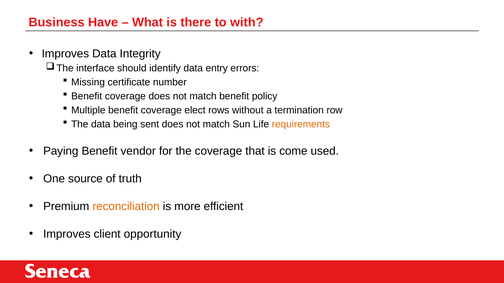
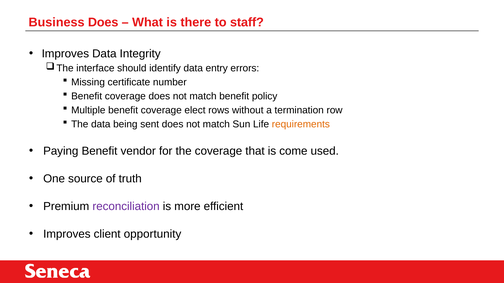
Business Have: Have -> Does
with: with -> staff
reconciliation colour: orange -> purple
